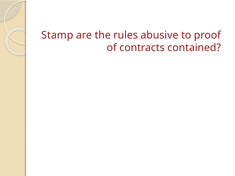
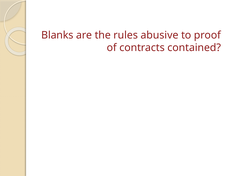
Stamp: Stamp -> Blanks
